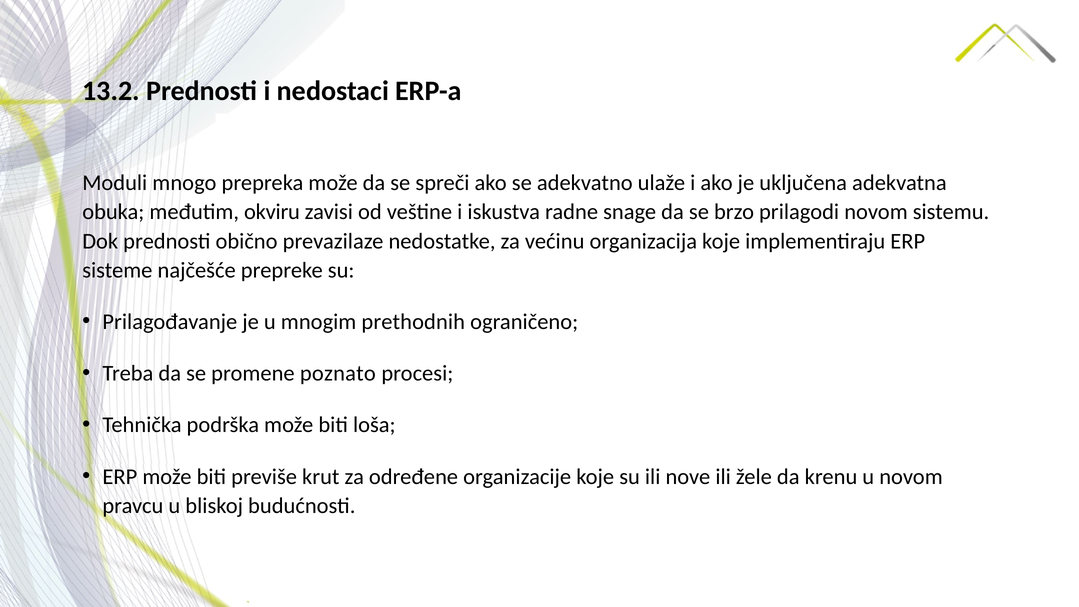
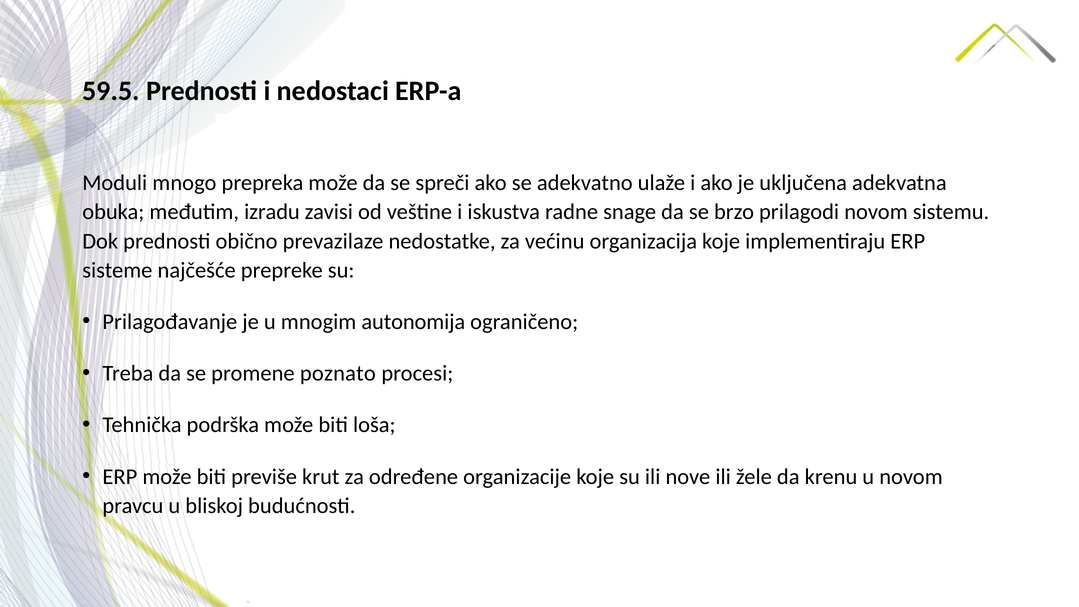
13.2: 13.2 -> 59.5
okviru: okviru -> izradu
prethodnih: prethodnih -> autonomija
